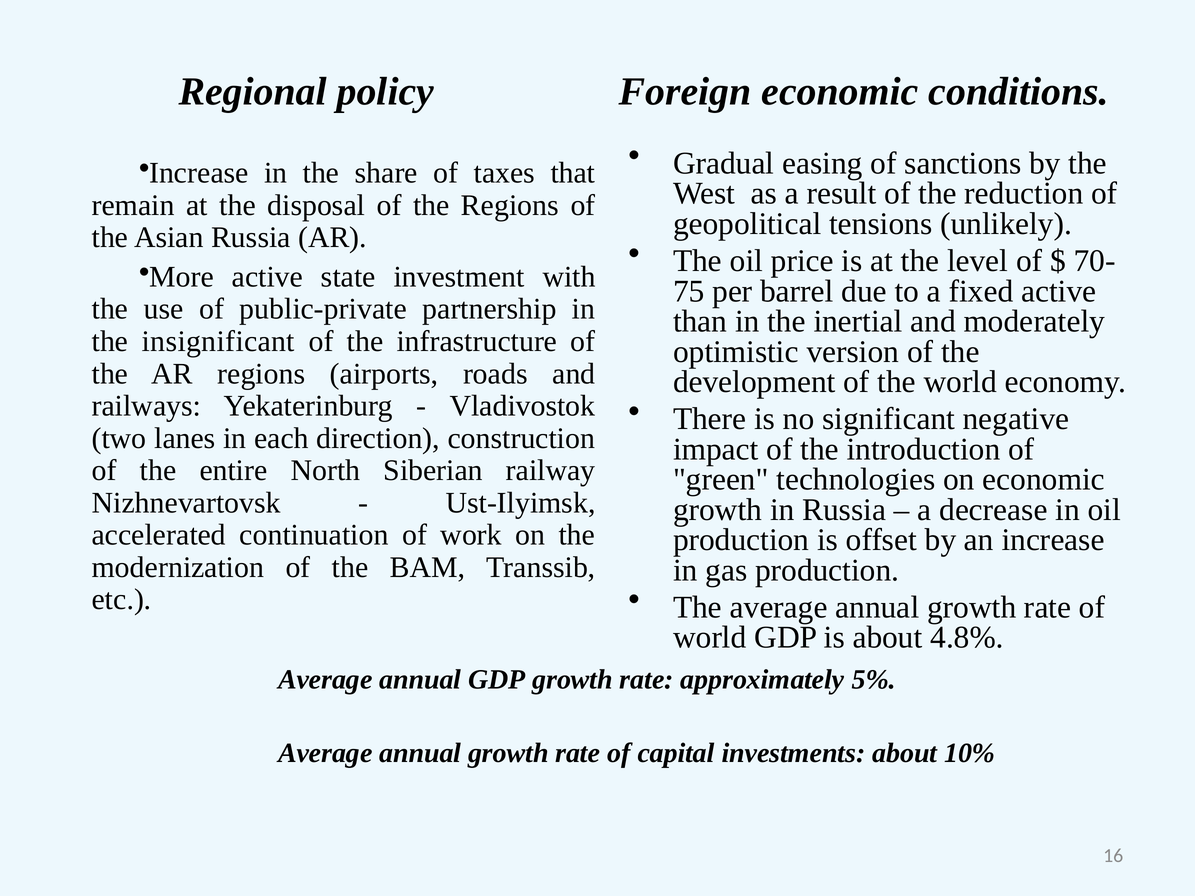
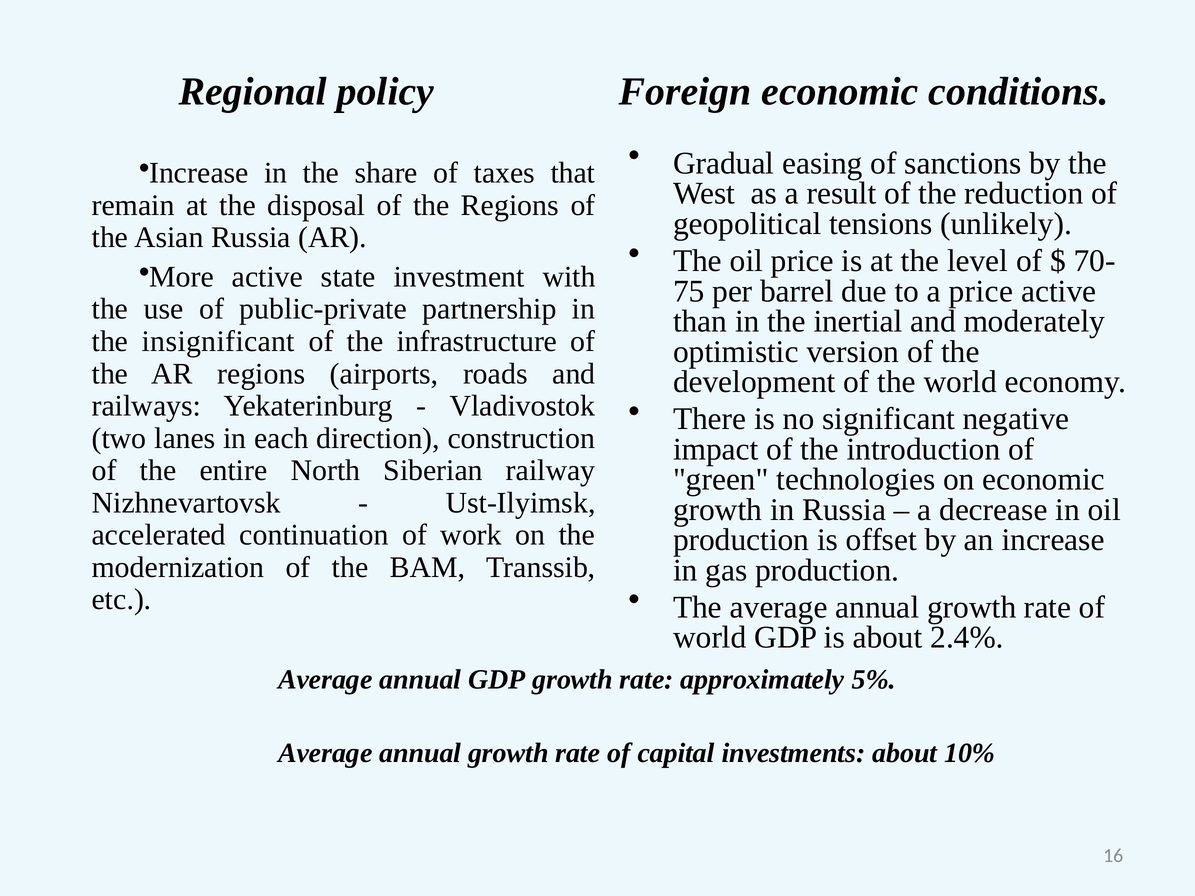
a fixed: fixed -> price
4.8%: 4.8% -> 2.4%
